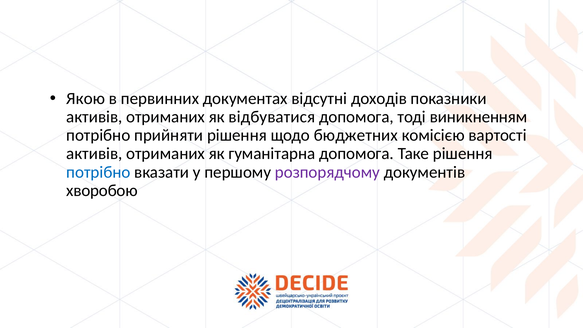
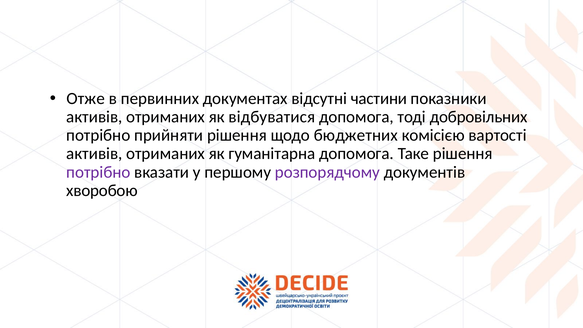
Якою: Якою -> Отже
доходів: доходів -> частини
виникненням: виникненням -> добровільних
потрібно at (98, 172) colour: blue -> purple
